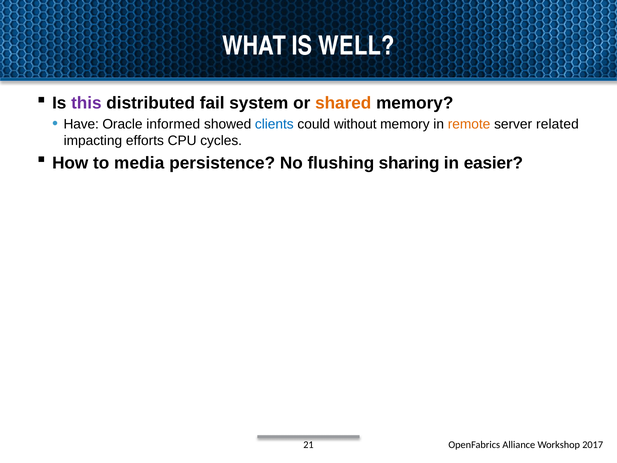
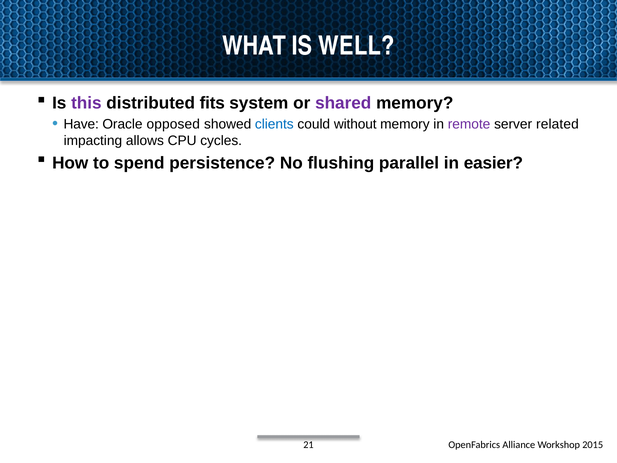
fail: fail -> fits
shared colour: orange -> purple
informed: informed -> opposed
remote colour: orange -> purple
efforts: efforts -> allows
media: media -> spend
sharing: sharing -> parallel
2017: 2017 -> 2015
